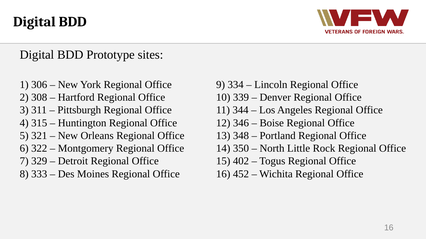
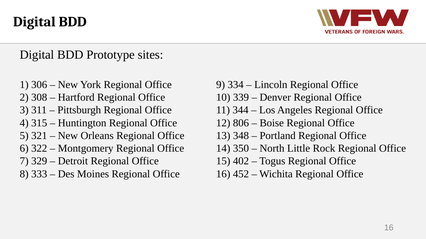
346: 346 -> 806
